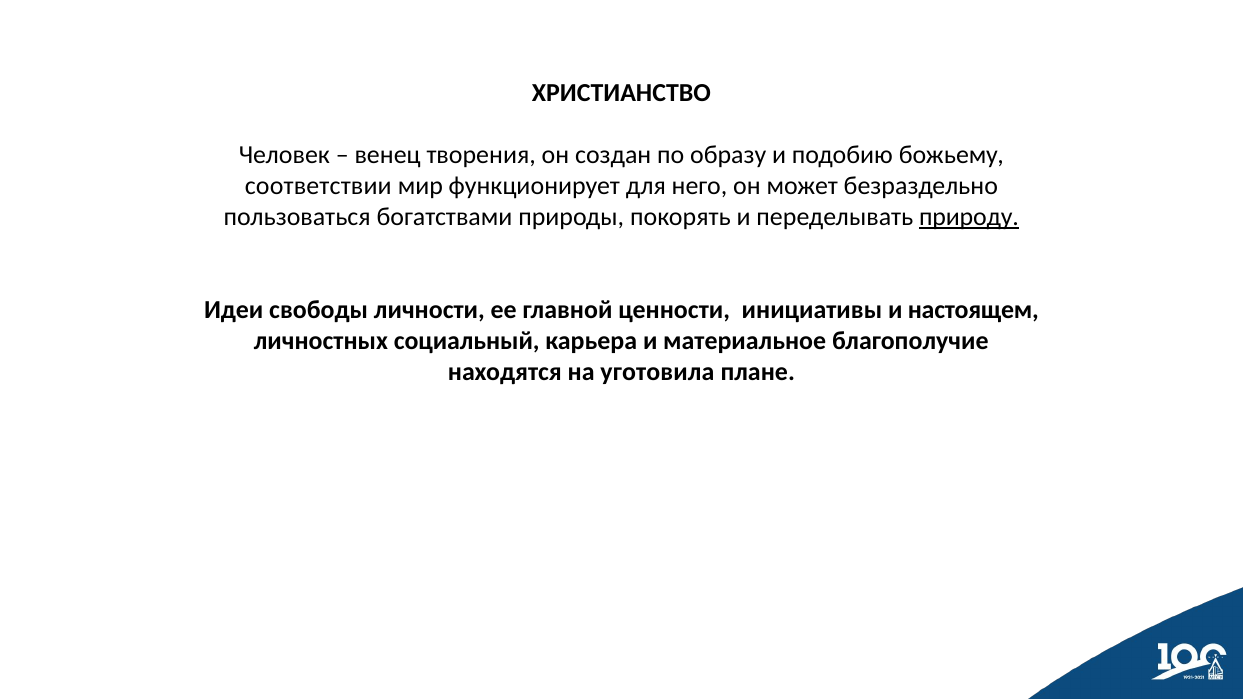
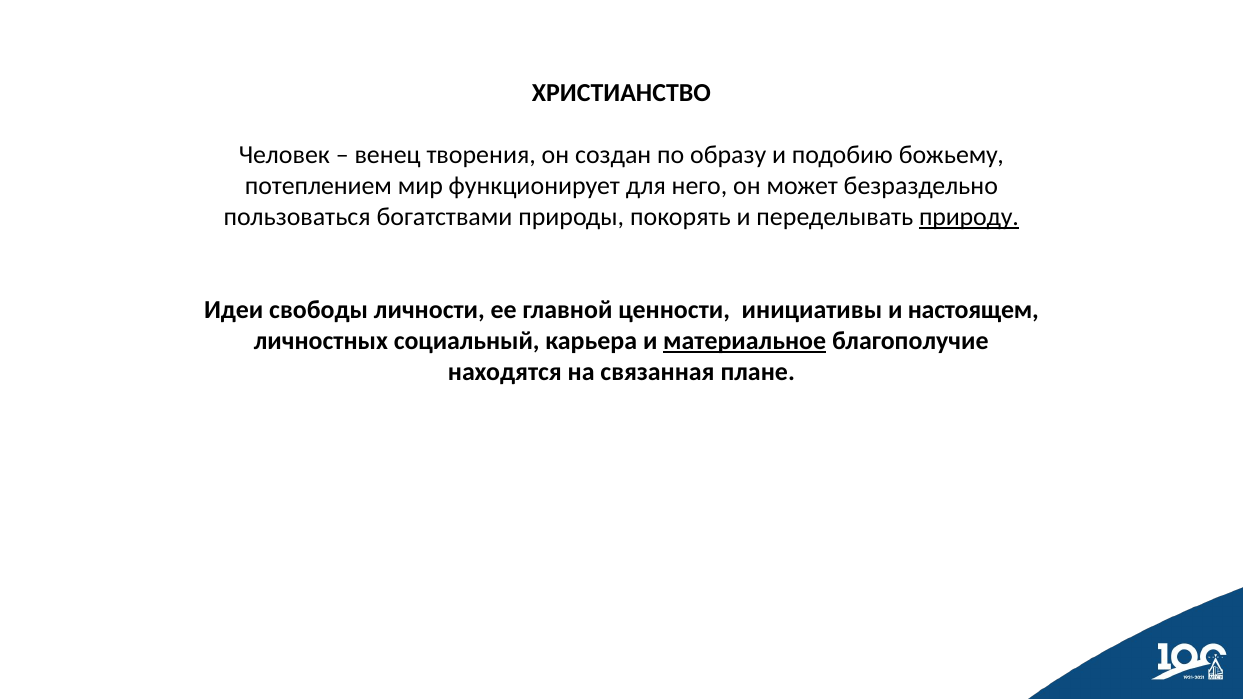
соответствии: соответствии -> потеплением
материальное underline: none -> present
уготовила: уготовила -> связанная
